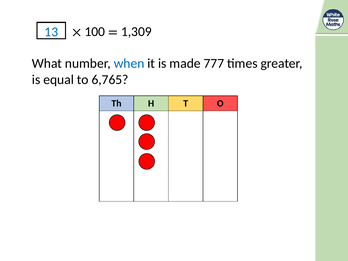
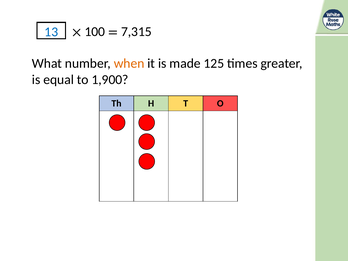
1,309: 1,309 -> 7,315
when colour: blue -> orange
777: 777 -> 125
6,765: 6,765 -> 1,900
